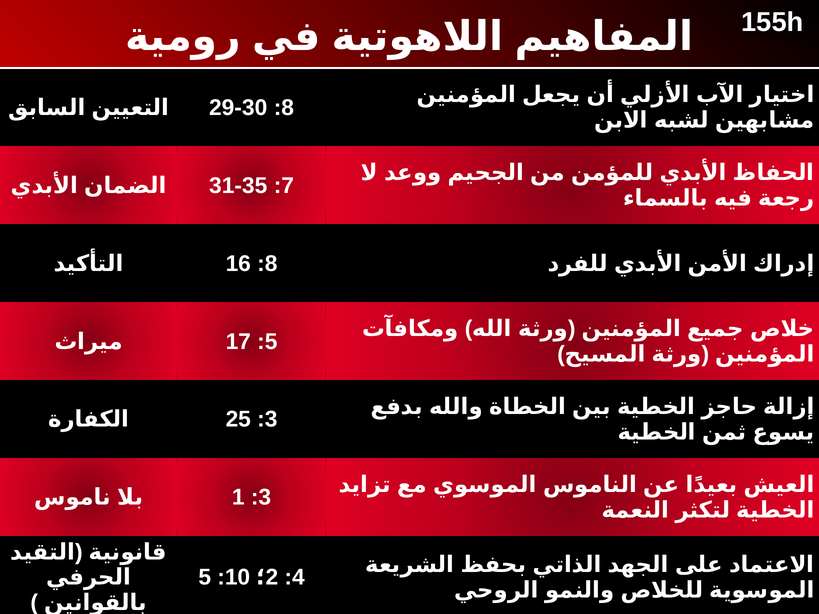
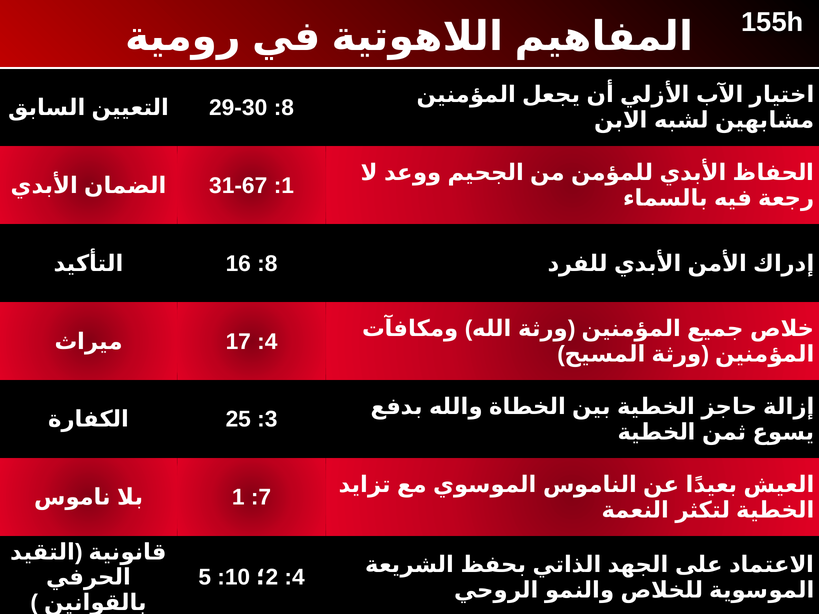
31-35: 31-35 -> 31-67
7 at (288, 186): 7 -> 1
5 at (271, 342): 5 -> 4
3 at (265, 498): 3 -> 7
